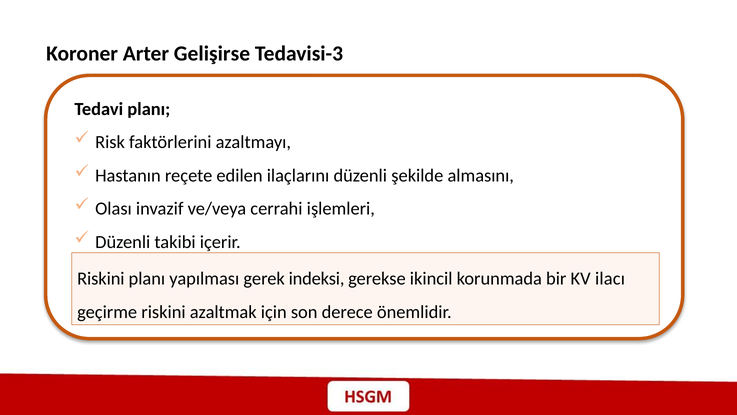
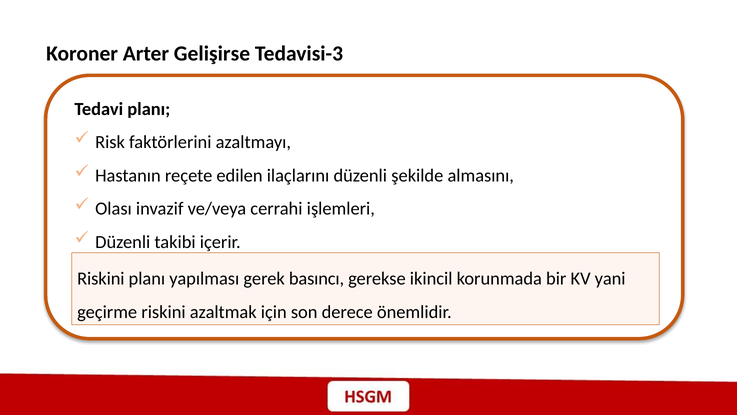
indeksi: indeksi -> basıncı
ilacı: ilacı -> yani
